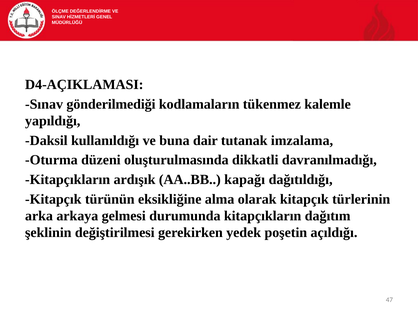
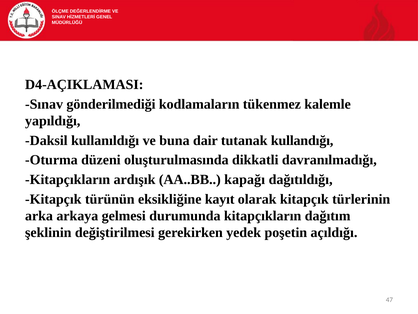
imzalama: imzalama -> kullandığı
alma: alma -> kayıt
